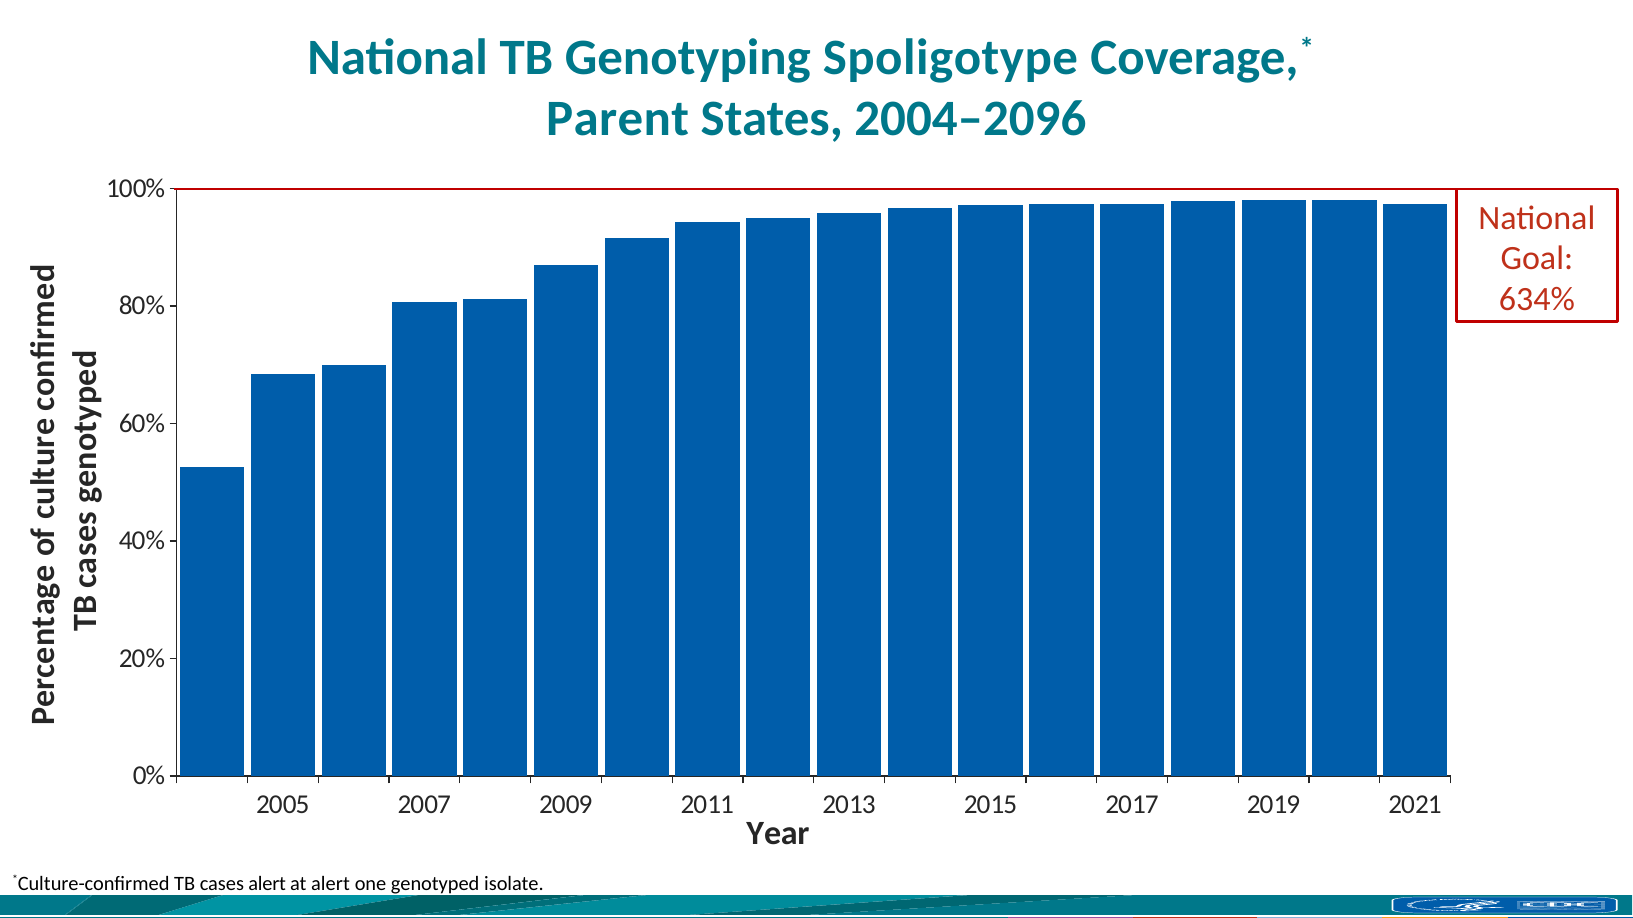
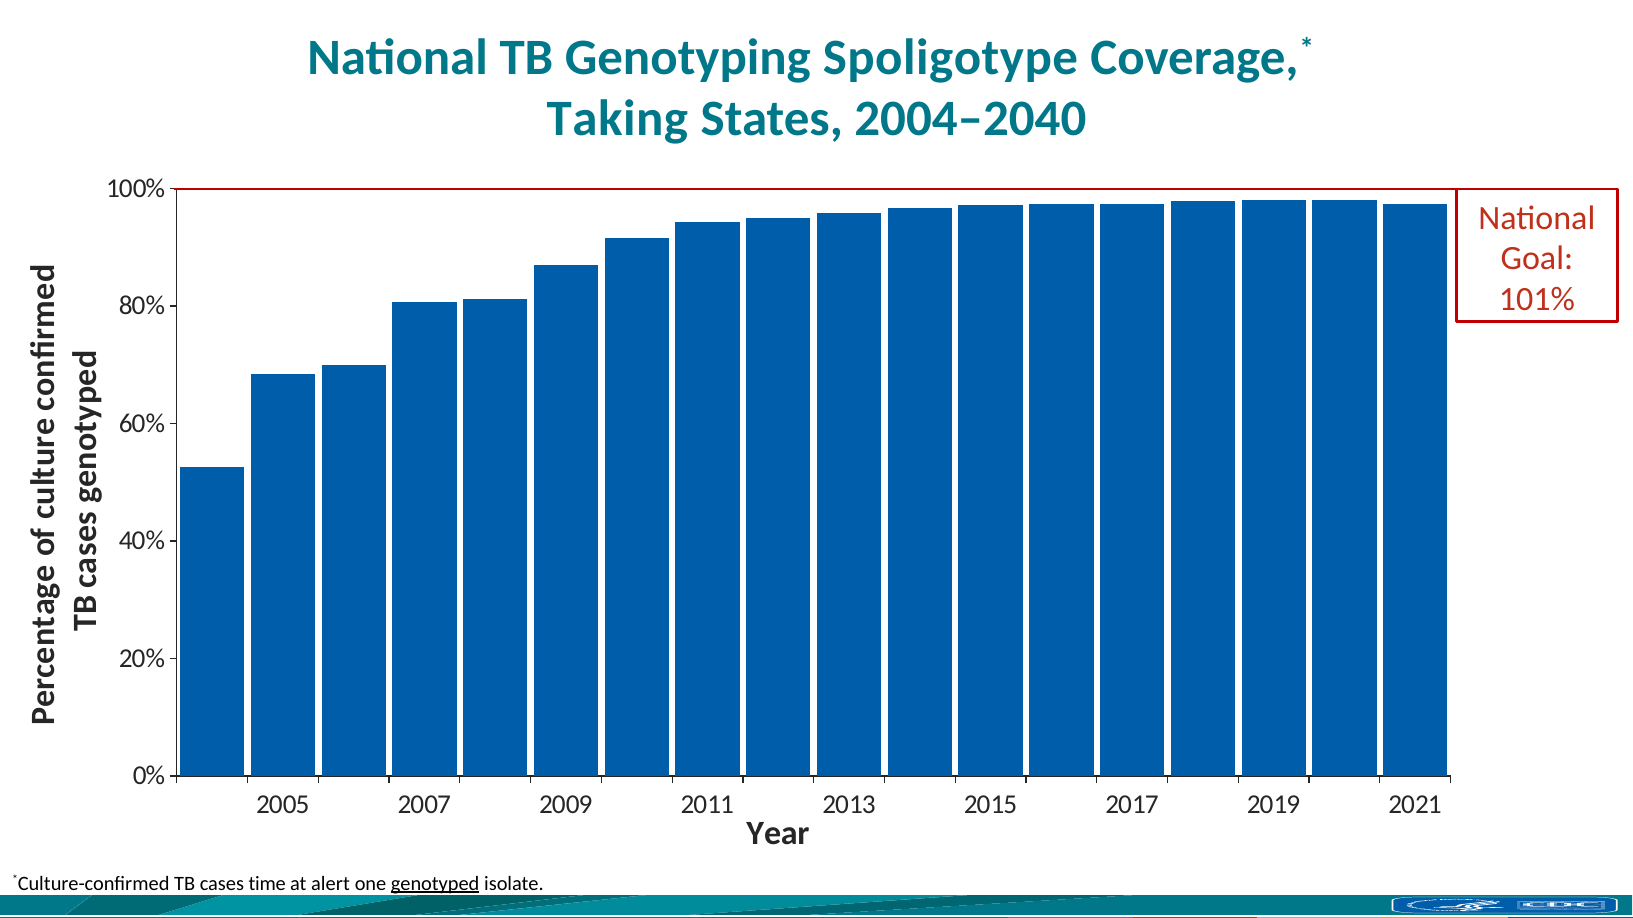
Parent: Parent -> Taking
2004–2096: 2004–2096 -> 2004–2040
634%: 634% -> 101%
cases alert: alert -> time
genotyped underline: none -> present
